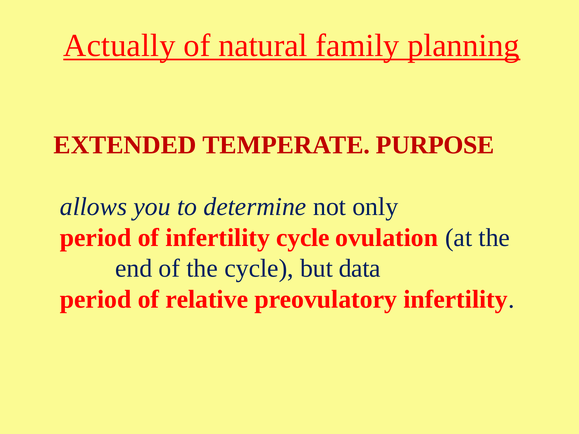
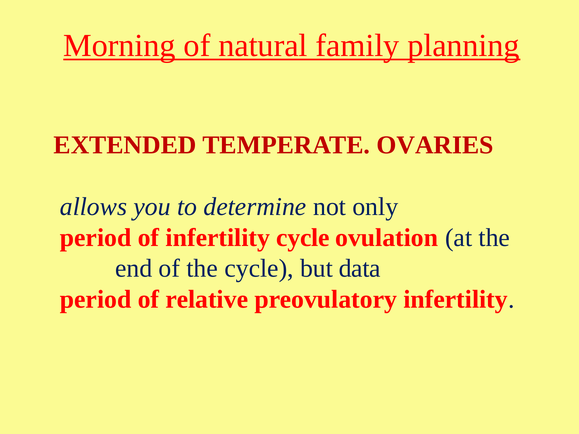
Actually: Actually -> Morning
PURPOSE: PURPOSE -> OVARIES
